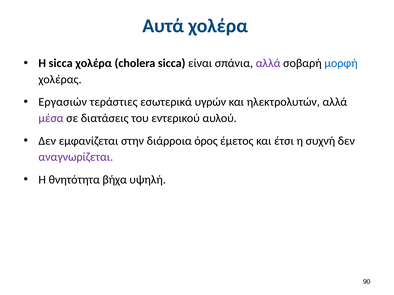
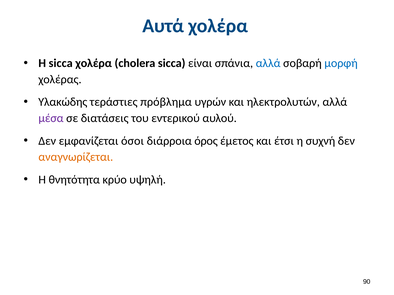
αλλά at (268, 63) colour: purple -> blue
Εργασιών: Εργασιών -> Υλακώδης
εσωτερικά: εσωτερικά -> πρόβλημα
στην: στην -> όσοι
αναγνωρίζεται colour: purple -> orange
βήχα: βήχα -> κρύο
